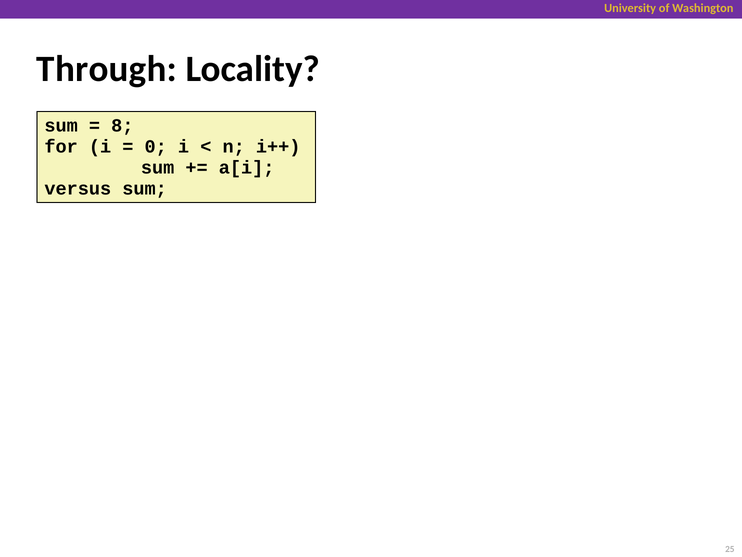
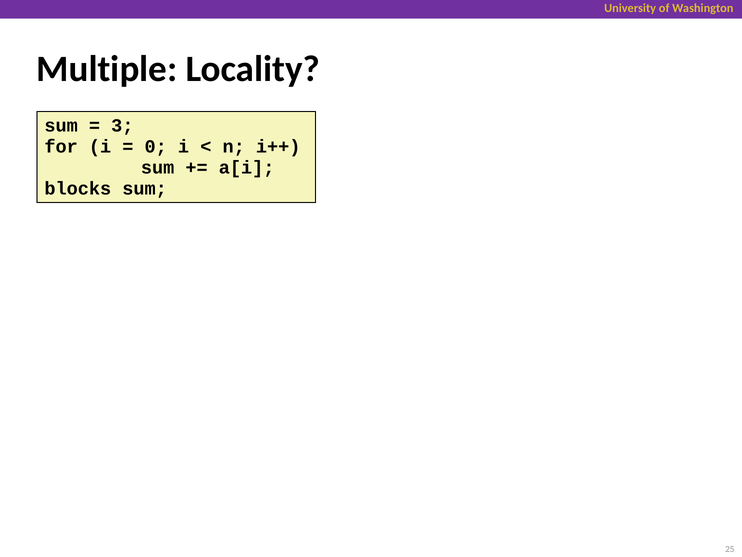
Through: Through -> Multiple
8: 8 -> 3
versus: versus -> blocks
